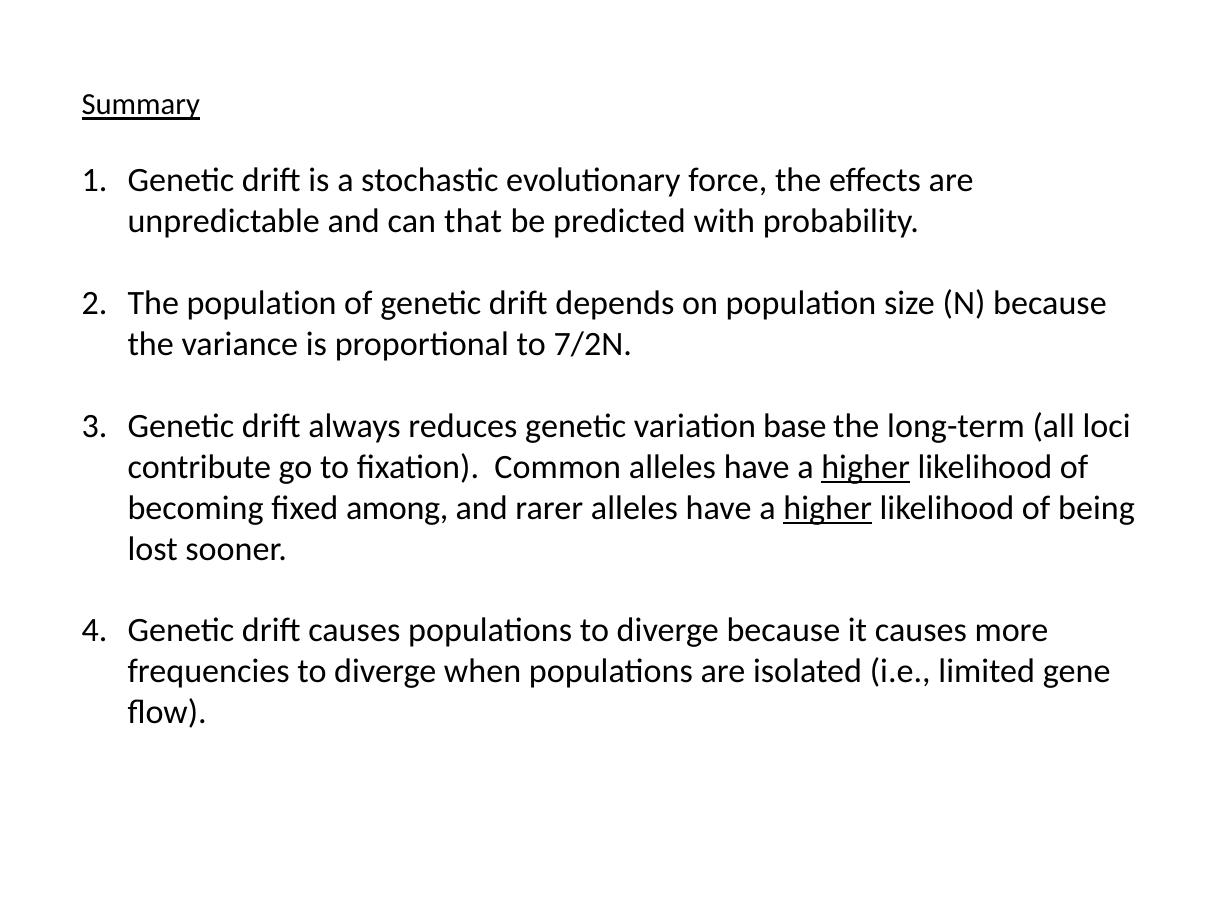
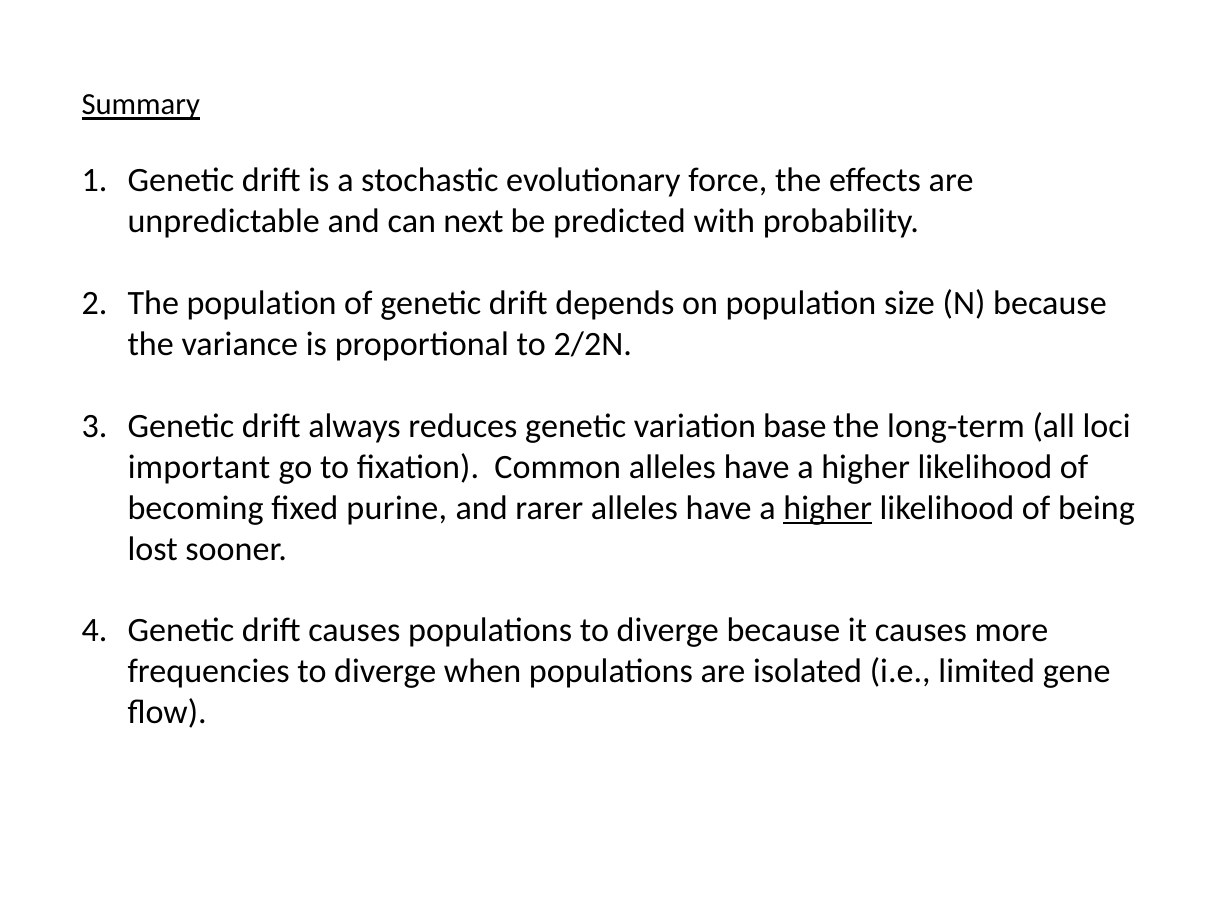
that: that -> next
7/2N: 7/2N -> 2/2N
contribute: contribute -> important
higher at (866, 467) underline: present -> none
among: among -> purine
